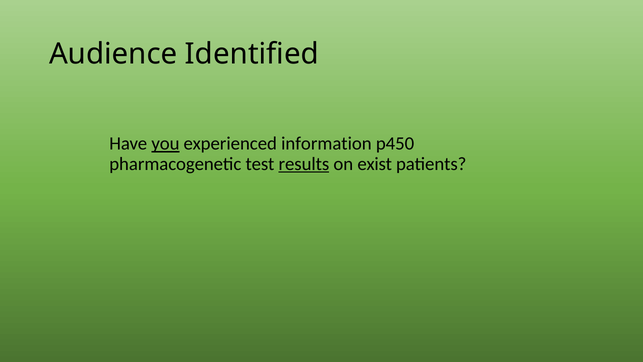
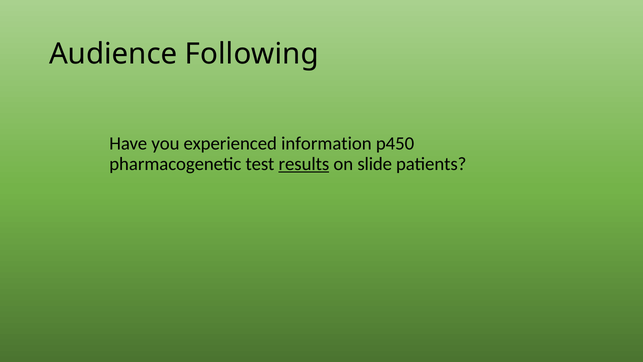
Identified: Identified -> Following
you underline: present -> none
exist: exist -> slide
